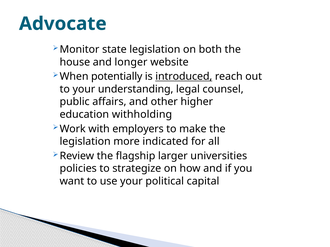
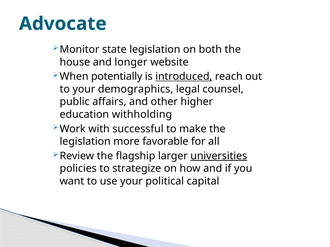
understanding: understanding -> demographics
employers: employers -> successful
indicated: indicated -> favorable
universities underline: none -> present
